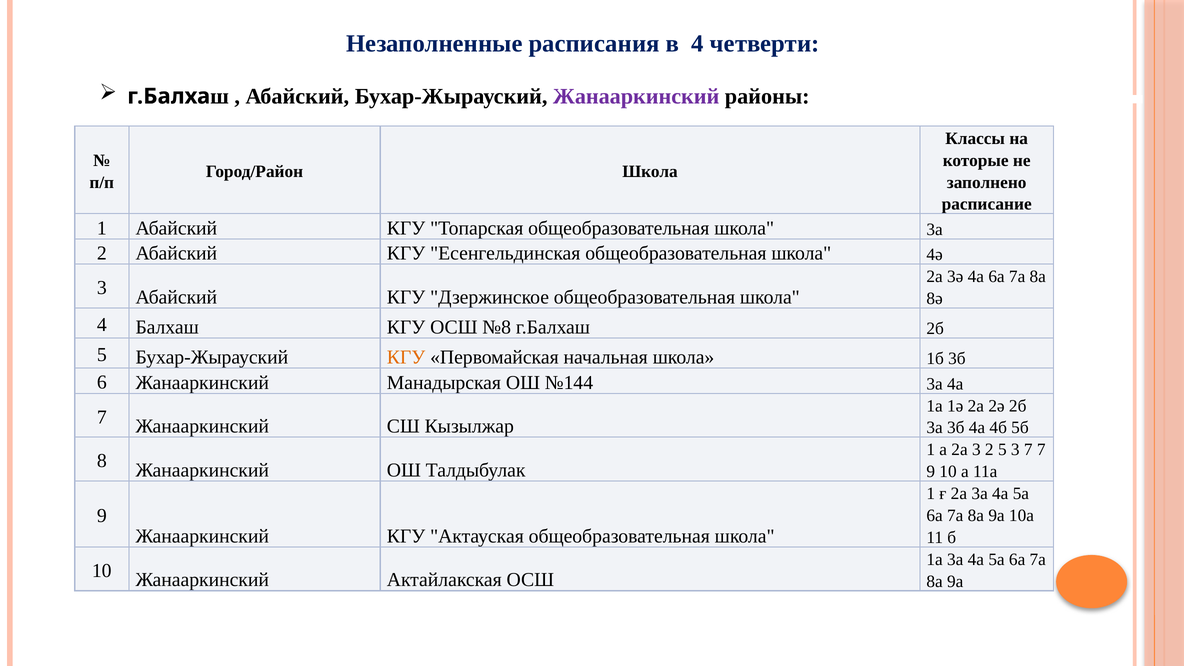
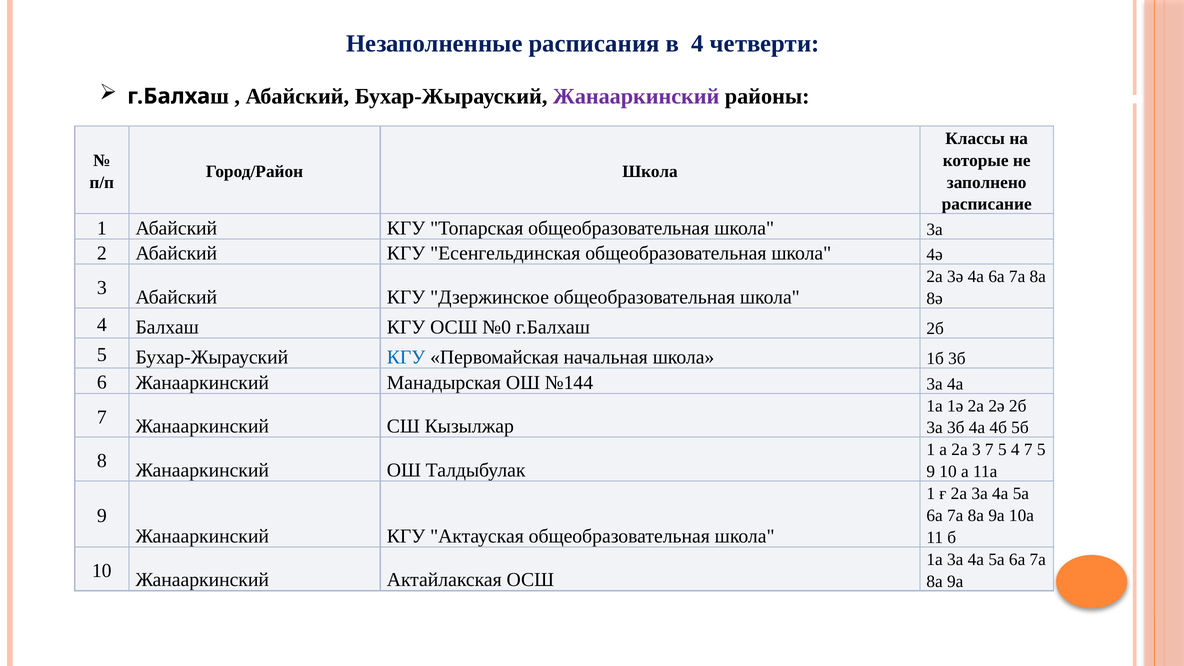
№8: №8 -> №0
КГУ at (406, 357) colour: orange -> blue
3 2: 2 -> 7
5 3: 3 -> 4
7 at (1041, 450): 7 -> 5
